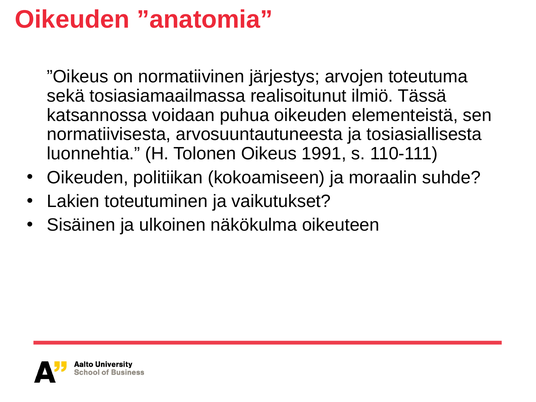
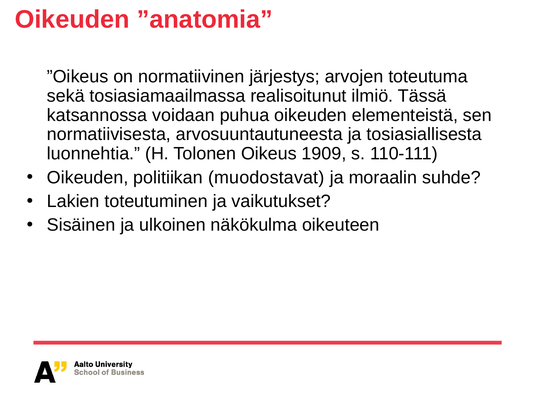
1991: 1991 -> 1909
kokoamiseen: kokoamiseen -> muodostavat
